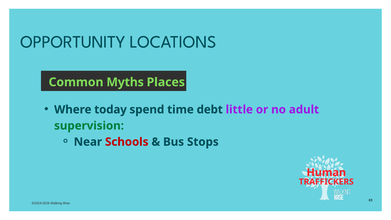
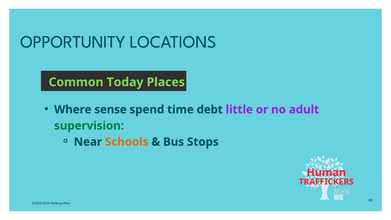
Myths: Myths -> Today
today: today -> sense
Schools colour: red -> orange
